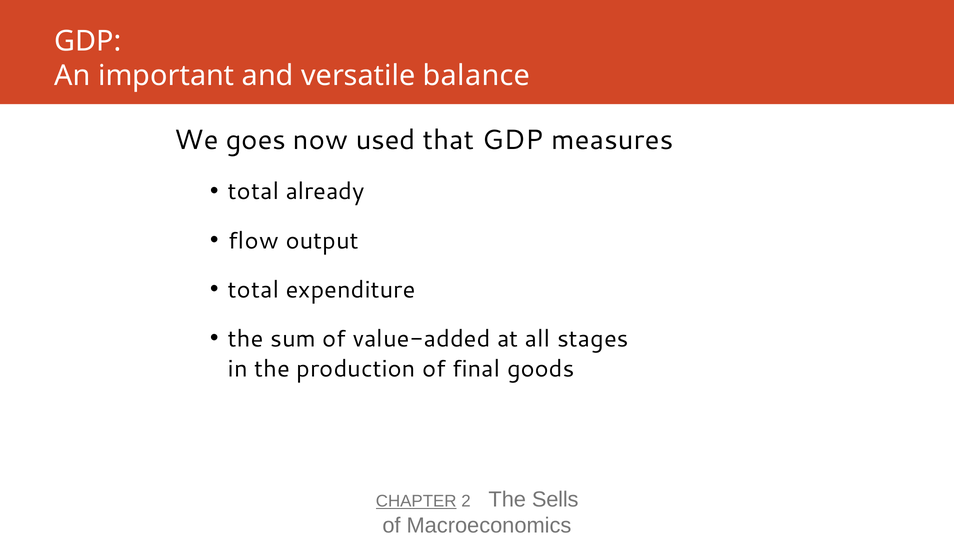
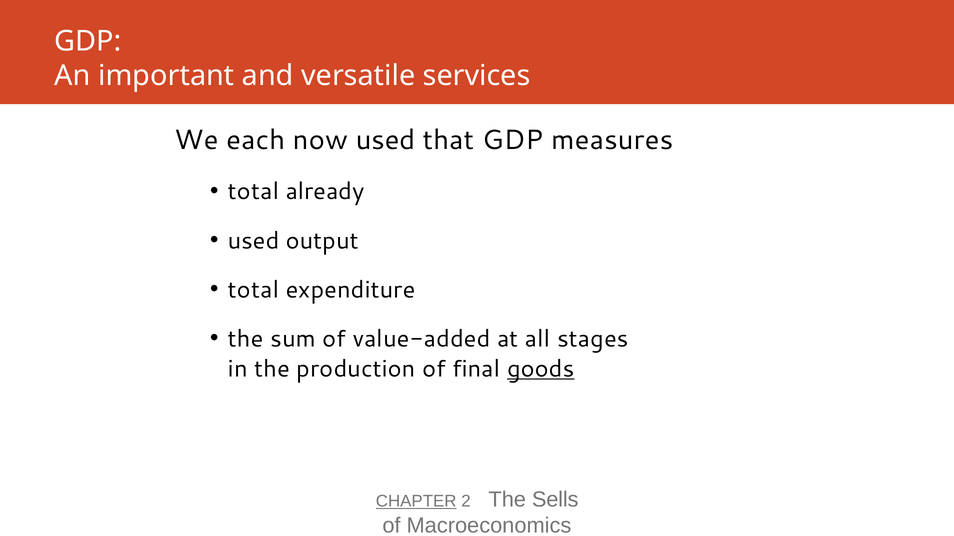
balance: balance -> services
goes: goes -> each
flow at (253, 241): flow -> used
goods underline: none -> present
